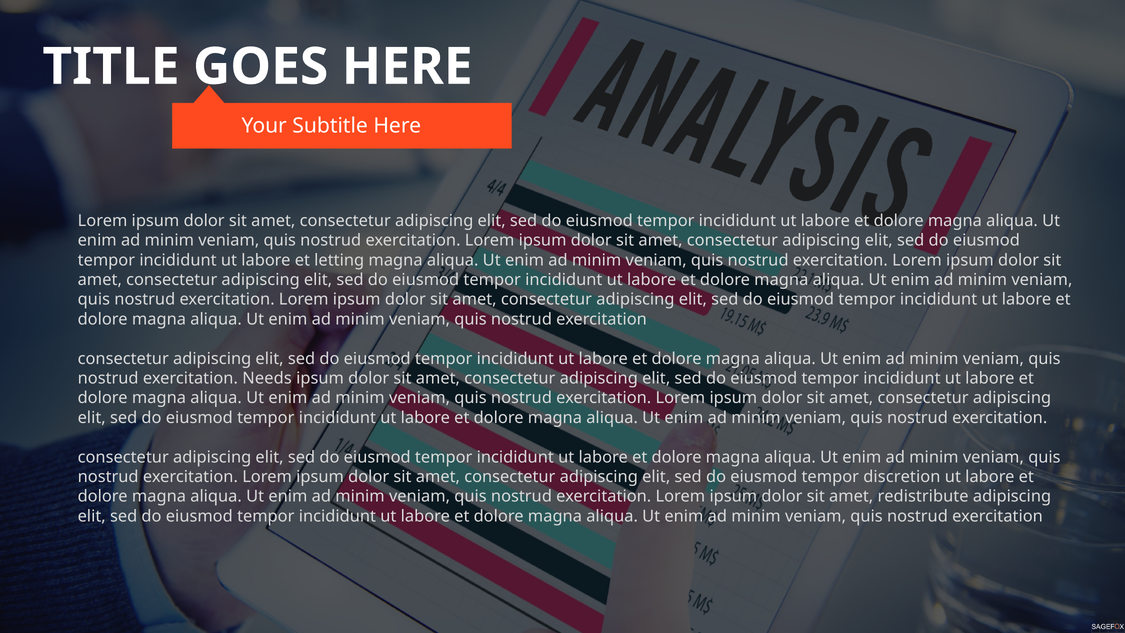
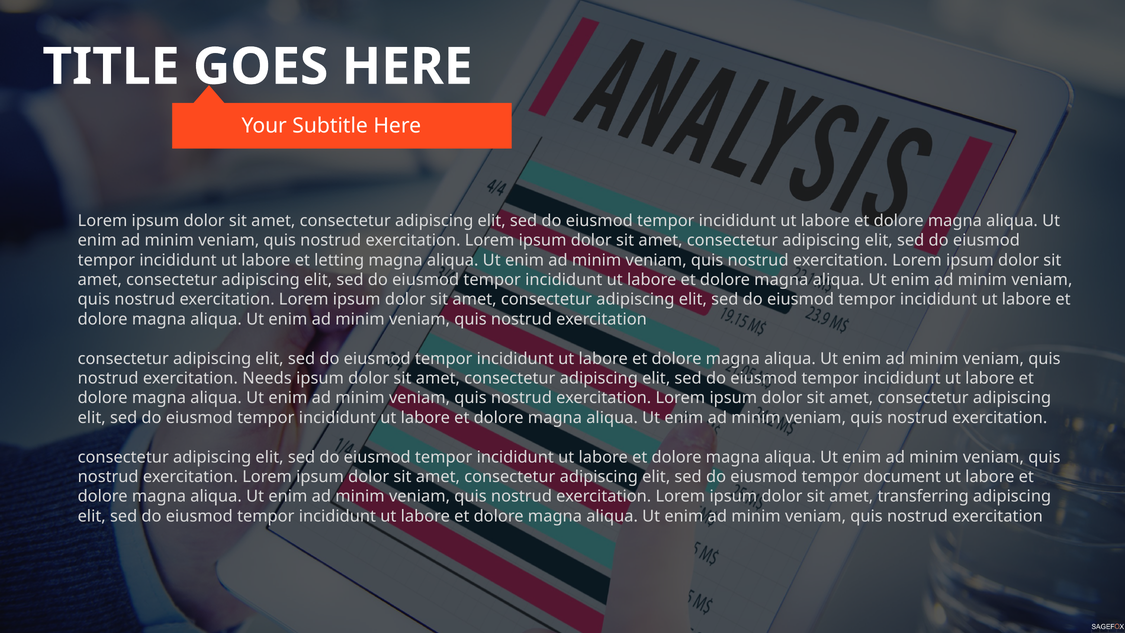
discretion: discretion -> document
redistribute: redistribute -> transferring
